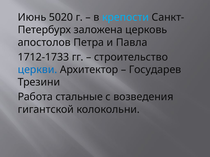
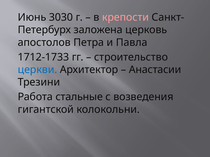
5020: 5020 -> 3030
крепости colour: light blue -> pink
Государев: Государев -> Анастасии
